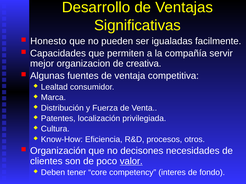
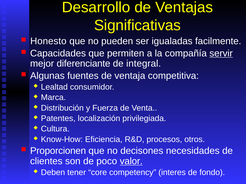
servir underline: none -> present
organizacion: organizacion -> diferenciante
creativa: creativa -> integral
Organización: Organización -> Proporcionen
